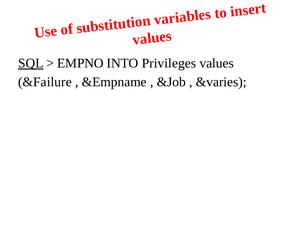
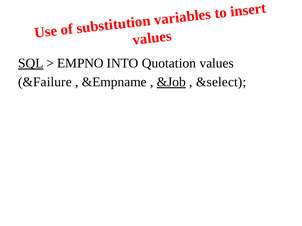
Privileges: Privileges -> Quotation
&Job underline: none -> present
&varies: &varies -> &select
